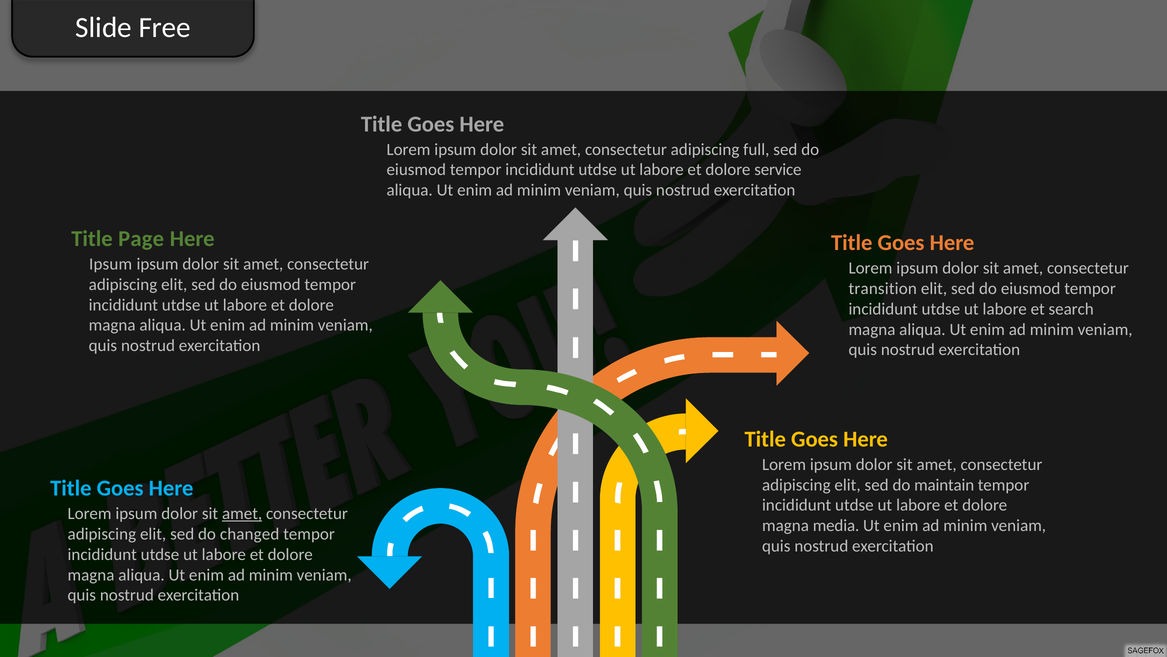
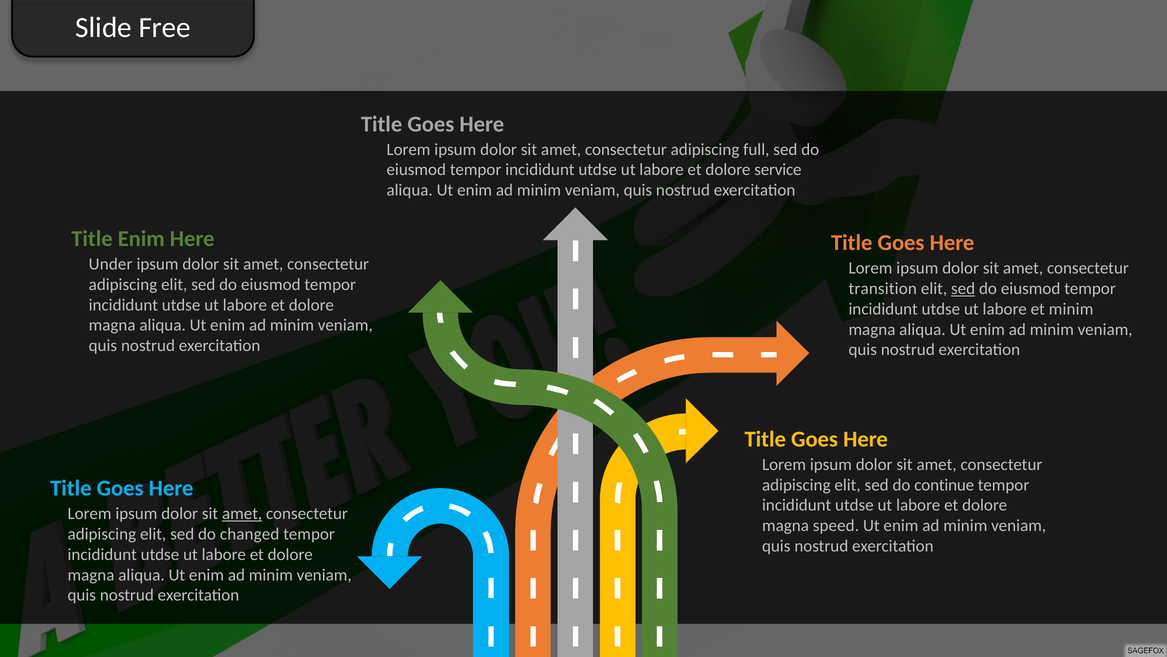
Title Page: Page -> Enim
Ipsum at (111, 264): Ipsum -> Under
sed at (963, 288) underline: none -> present
et search: search -> minim
maintain: maintain -> continue
media: media -> speed
